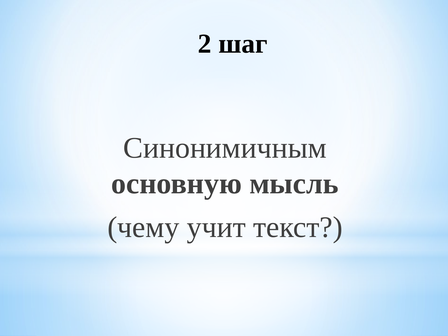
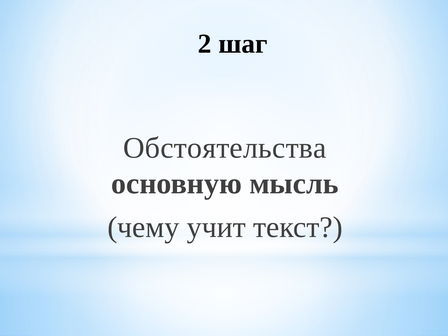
Синонимичным: Синонимичным -> Обстоятельства
